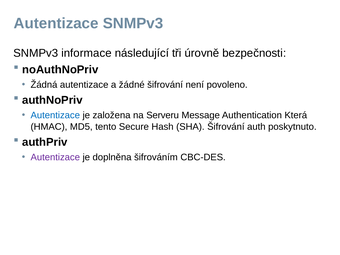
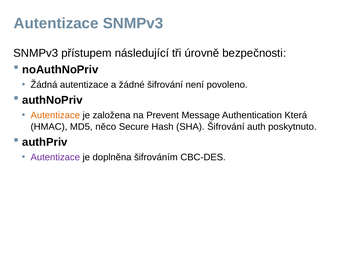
informace: informace -> přístupem
Autentizace at (55, 115) colour: blue -> orange
Serveru: Serveru -> Prevent
tento: tento -> něco
